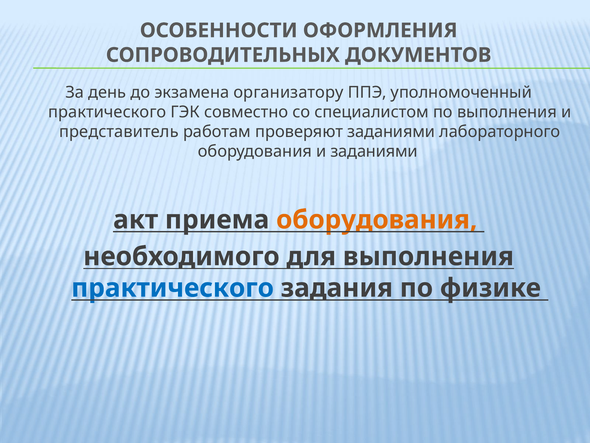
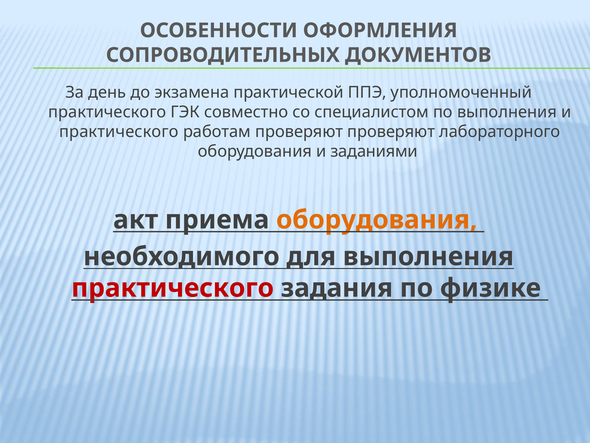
организатору: организатору -> практической
представитель at (119, 132): представитель -> практического
проверяют заданиями: заданиями -> проверяют
практического at (173, 288) colour: blue -> red
